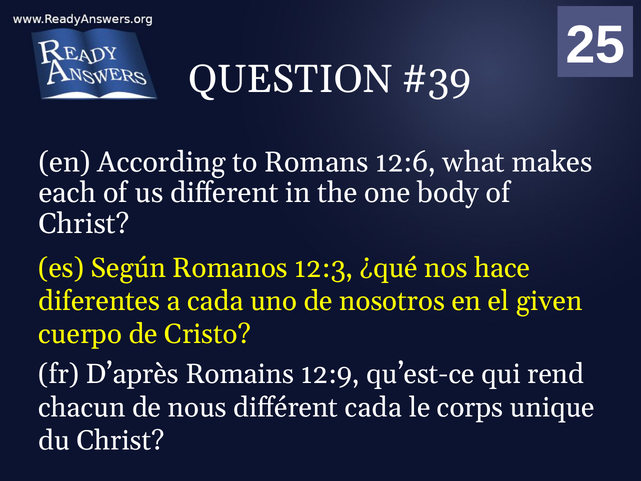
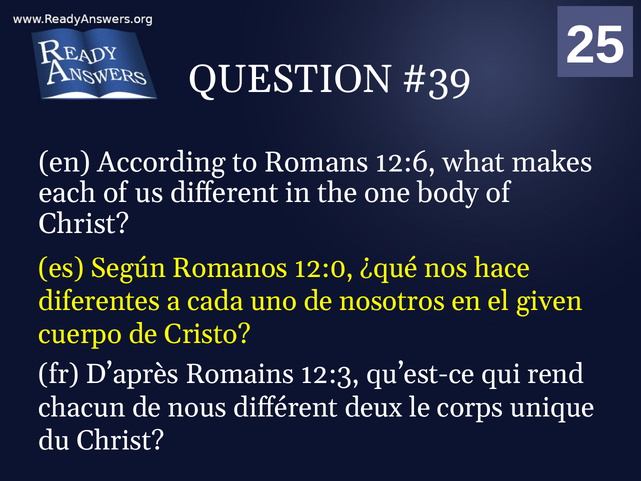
12:3: 12:3 -> 12:0
12:9: 12:9 -> 12:3
différent cada: cada -> deux
